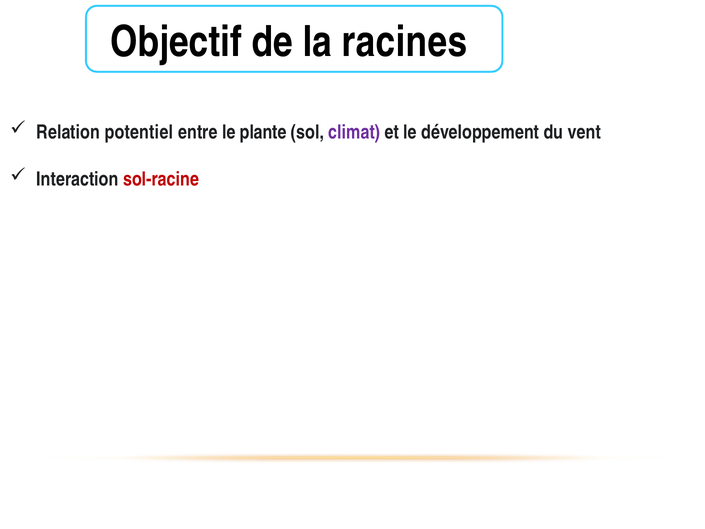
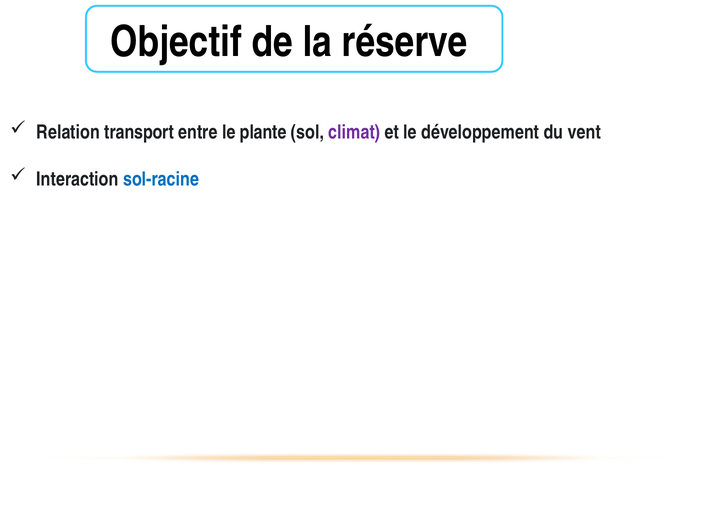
racines: racines -> réserve
potentiel: potentiel -> transport
sol-racine colour: red -> blue
